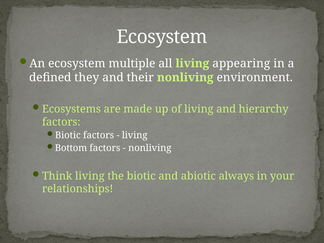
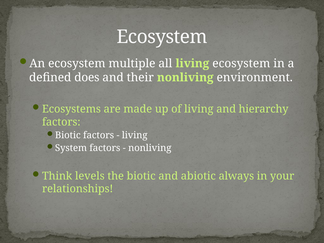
living appearing: appearing -> ecosystem
they: they -> does
Bottom: Bottom -> System
Think living: living -> levels
